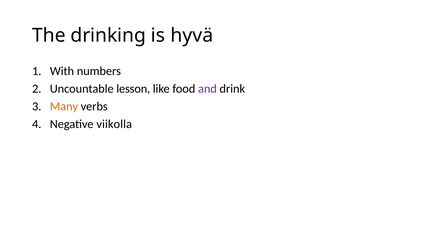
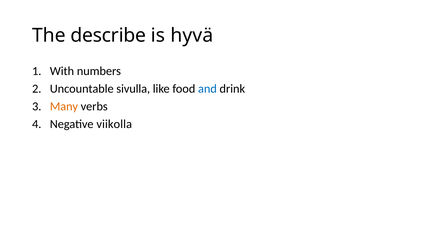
drinking: drinking -> describe
lesson: lesson -> sivulla
and colour: purple -> blue
